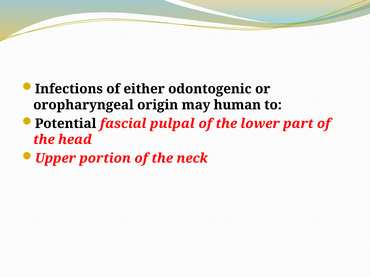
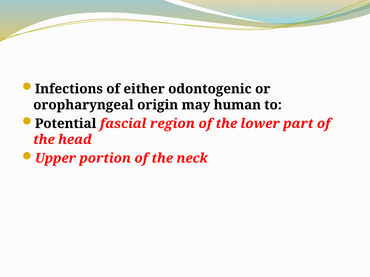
pulpal: pulpal -> region
